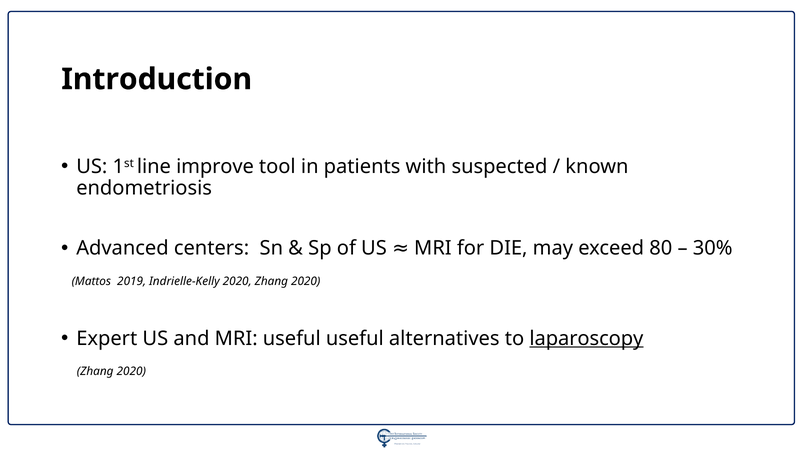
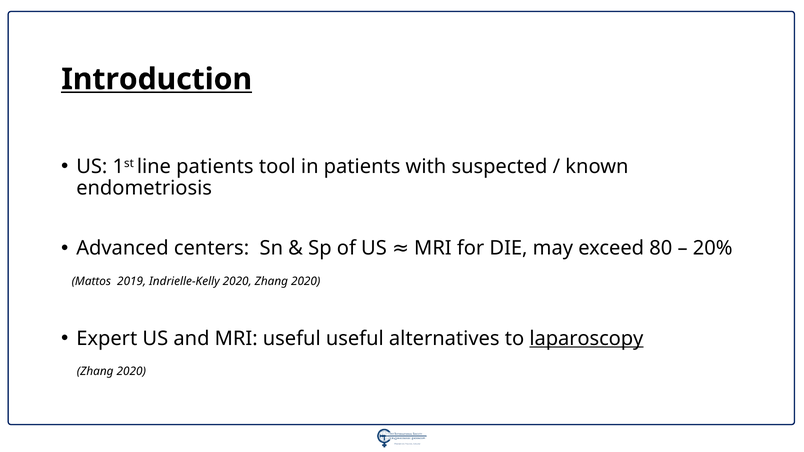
Introduction underline: none -> present
line improve: improve -> patients
30%: 30% -> 20%
